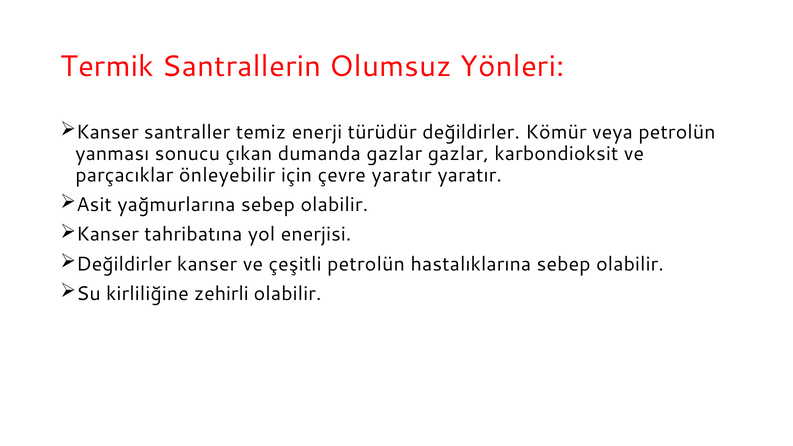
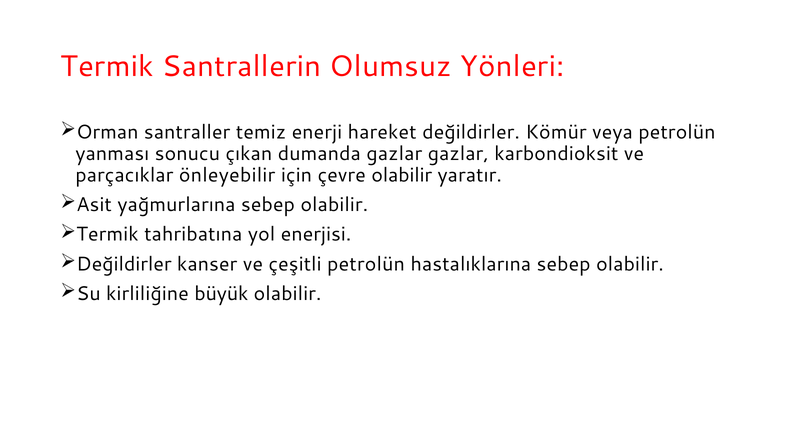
Kanser at (107, 132): Kanser -> Orman
türüdür: türüdür -> hareket
çevre yaratır: yaratır -> olabilir
Kanser at (108, 234): Kanser -> Termik
zehirli: zehirli -> büyük
